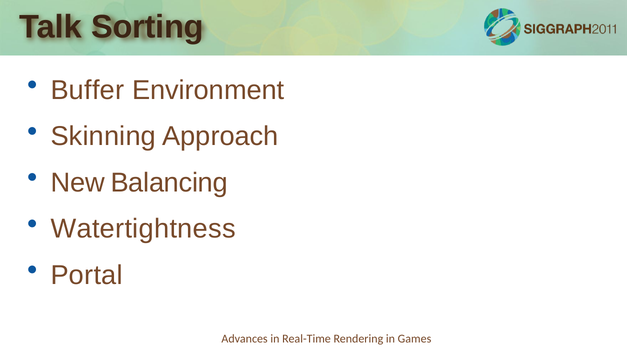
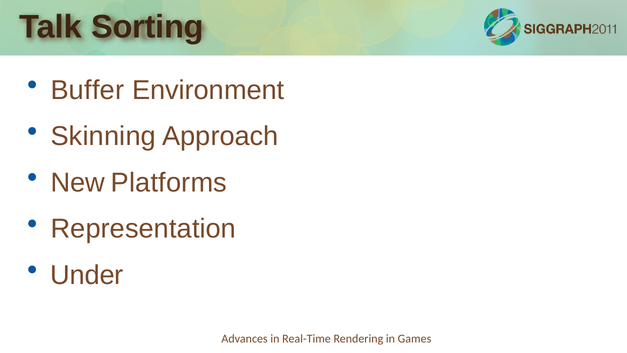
Balancing: Balancing -> Platforms
Watertightness: Watertightness -> Representation
Portal: Portal -> Under
